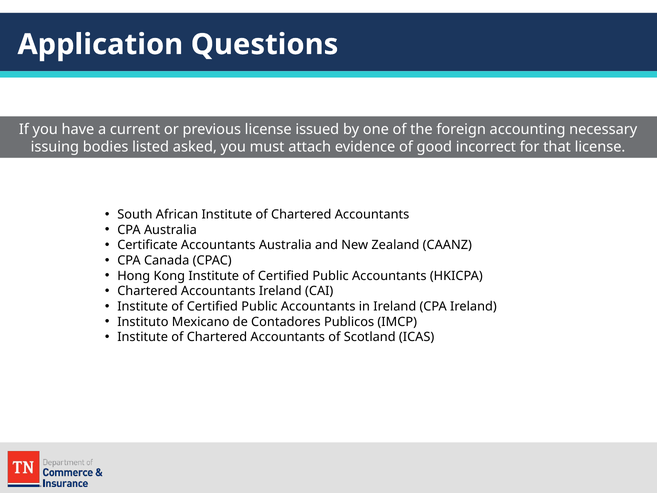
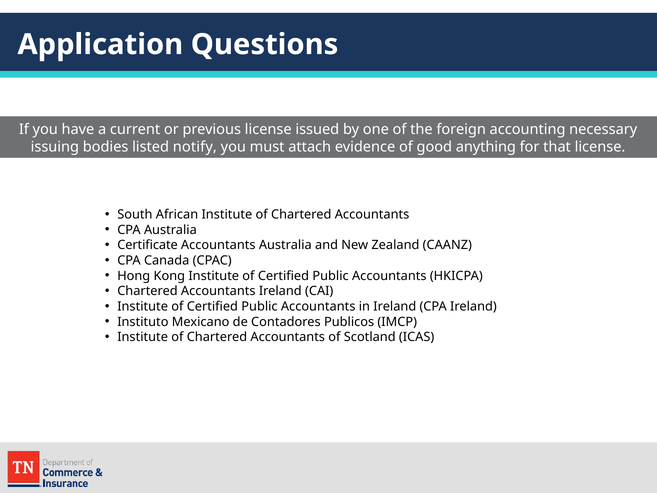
asked: asked -> notify
incorrect: incorrect -> anything
